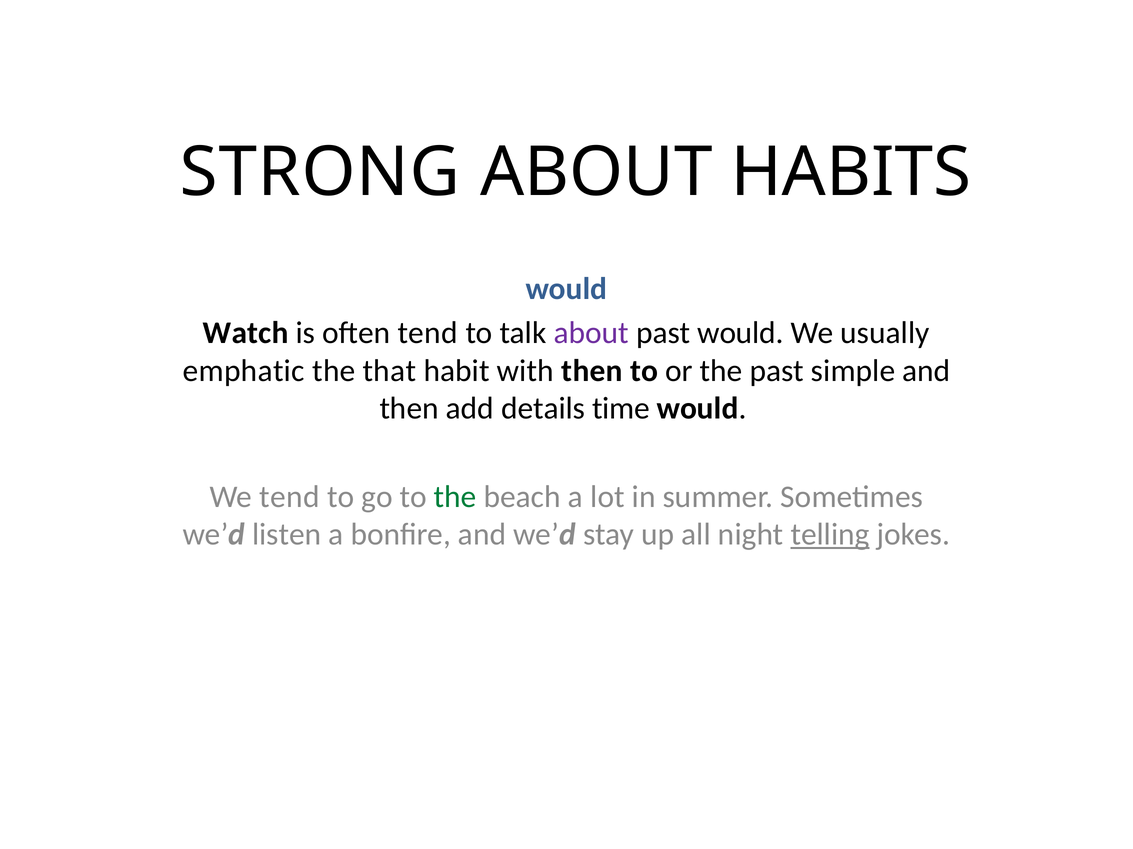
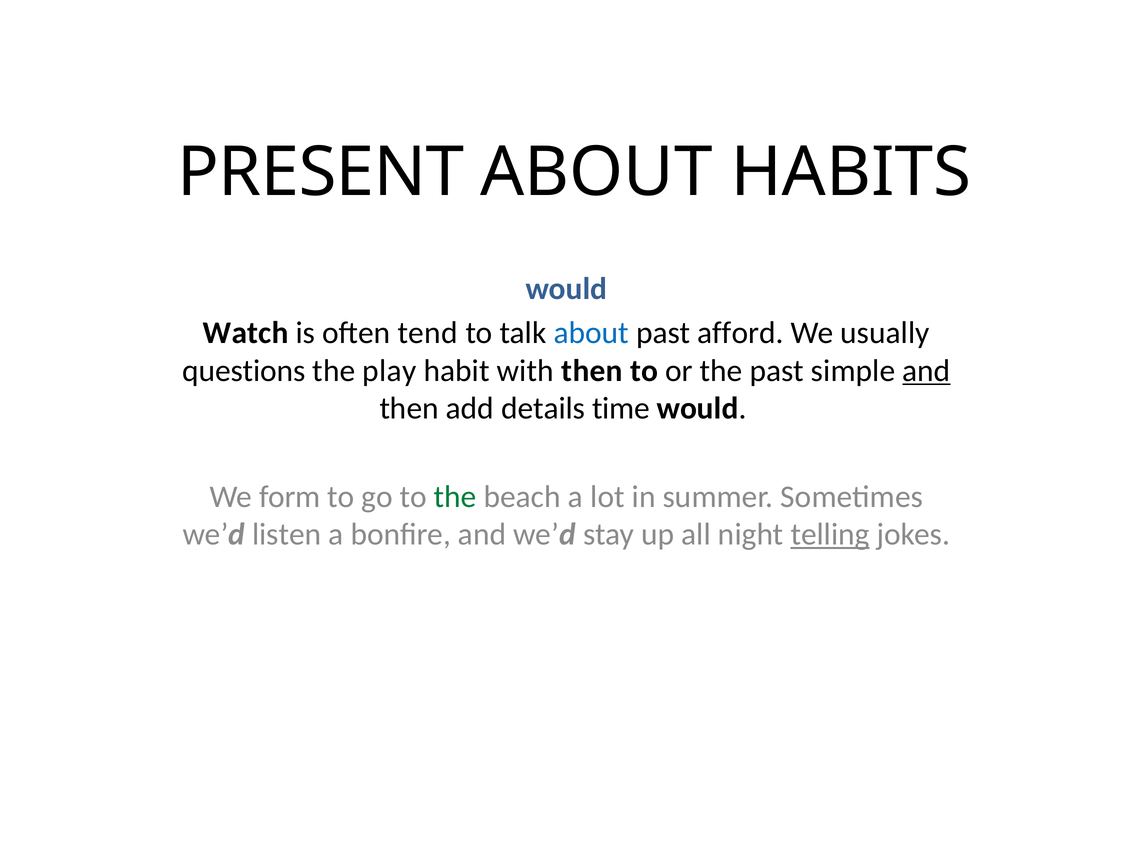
STRONG: STRONG -> PRESENT
about at (591, 333) colour: purple -> blue
past would: would -> afford
emphatic: emphatic -> questions
that: that -> play
and at (926, 371) underline: none -> present
We tend: tend -> form
